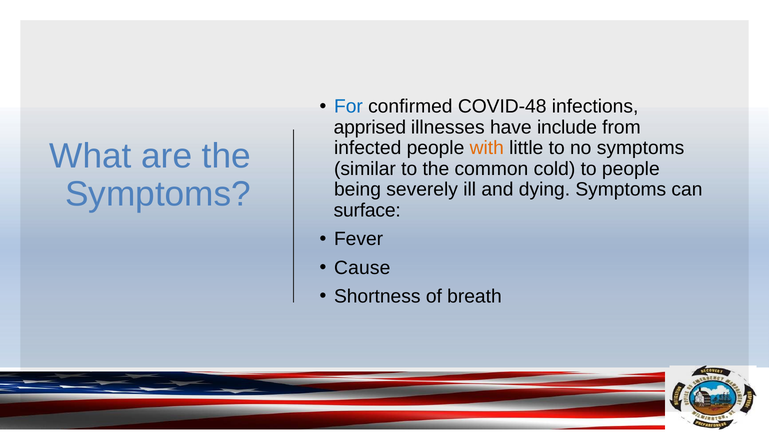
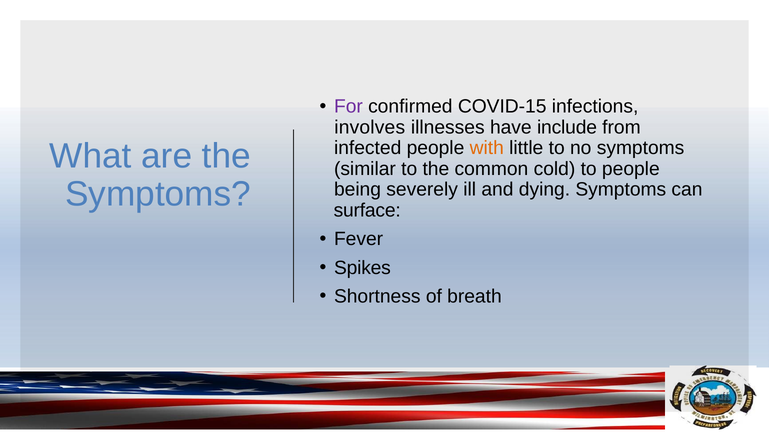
For colour: blue -> purple
COVID-48: COVID-48 -> COVID-15
apprised: apprised -> involves
Cause: Cause -> Spikes
